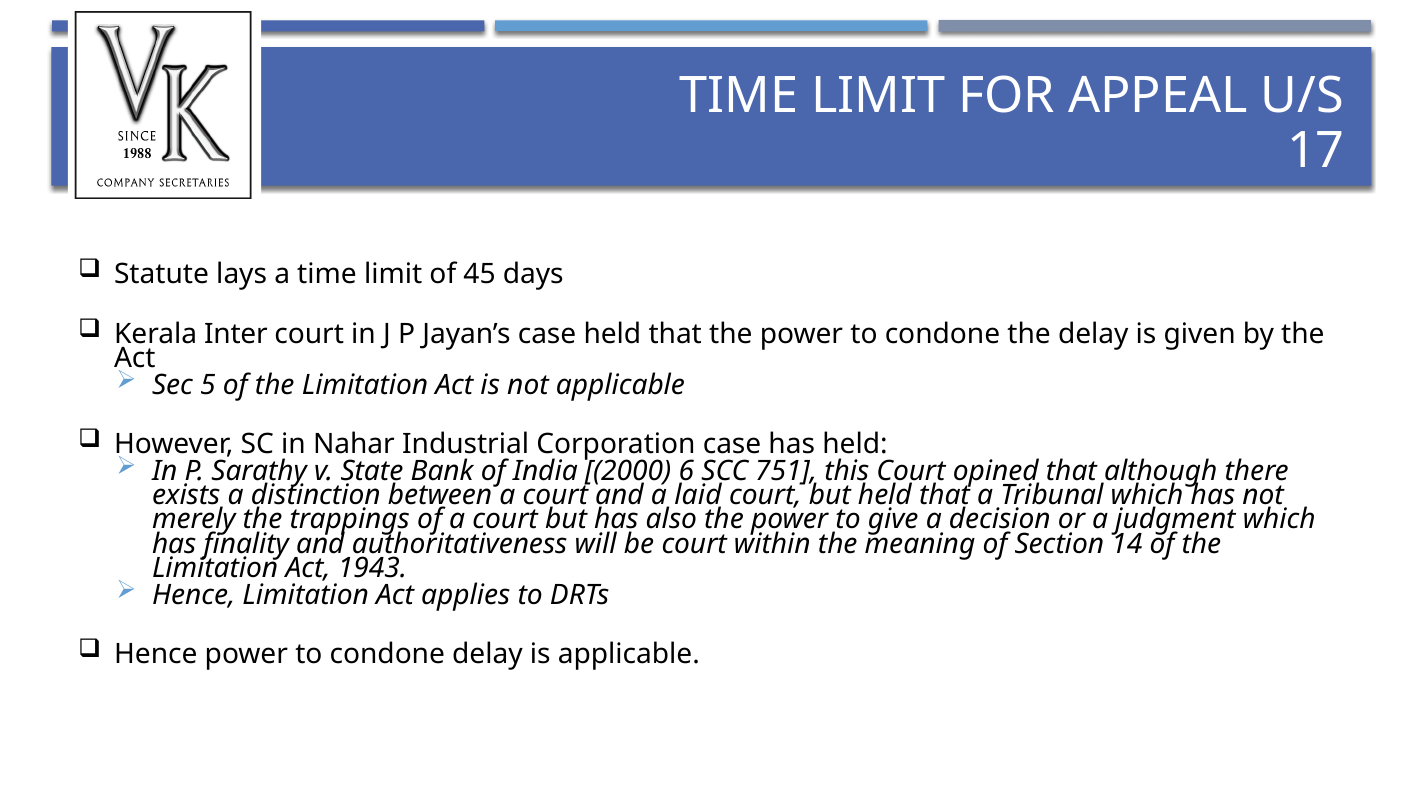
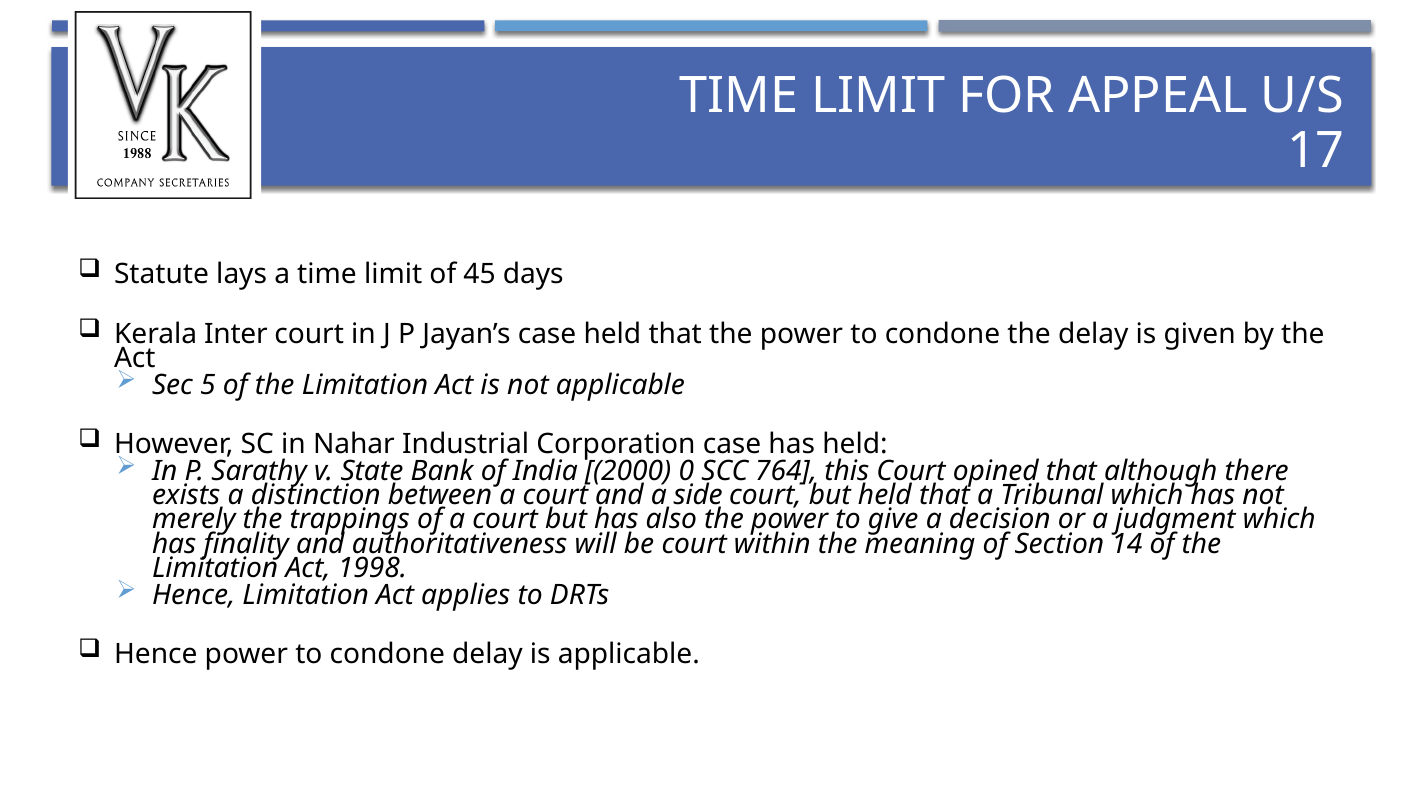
6: 6 -> 0
751: 751 -> 764
laid: laid -> side
1943: 1943 -> 1998
